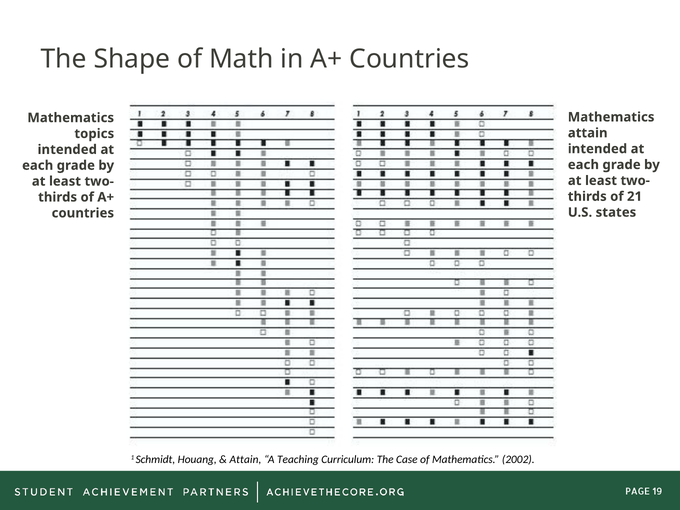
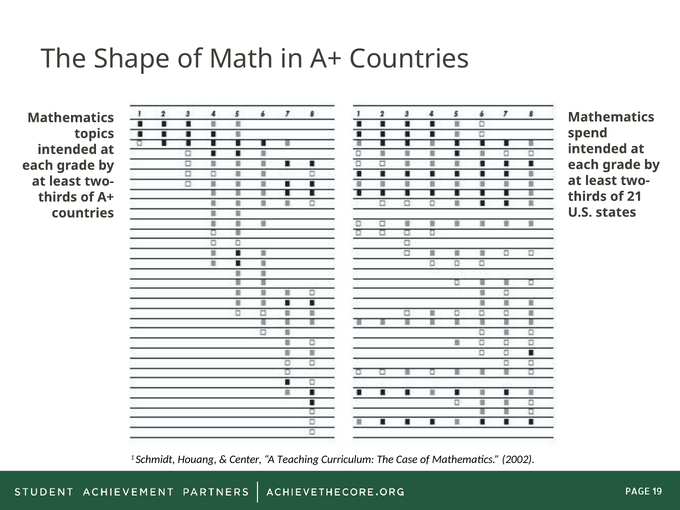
attain at (588, 133): attain -> spend
Attain at (245, 459): Attain -> Center
